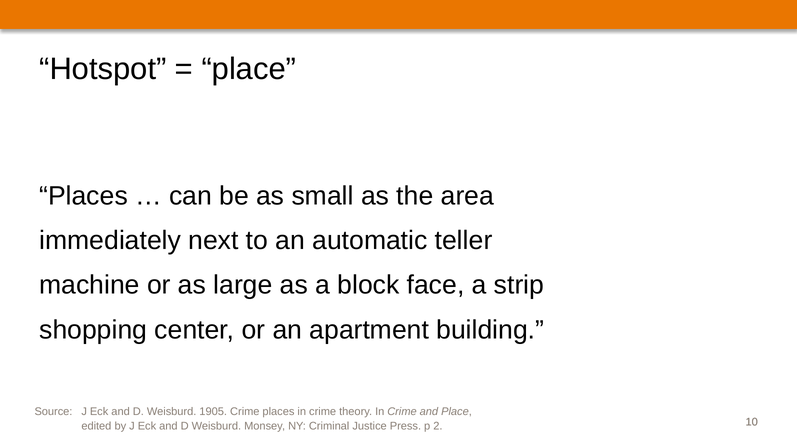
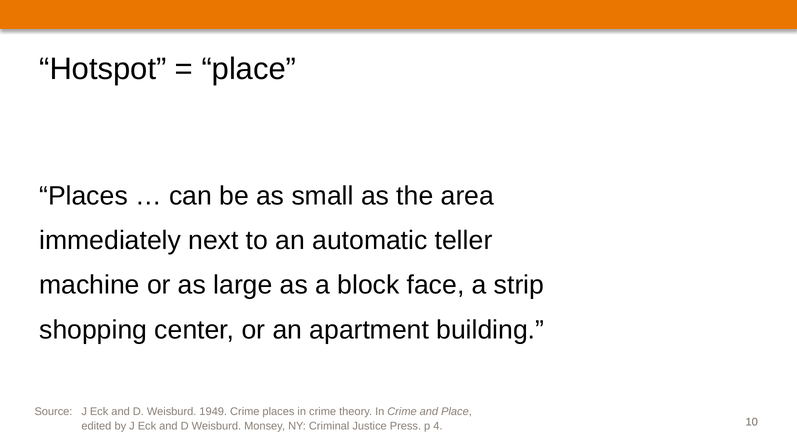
1905: 1905 -> 1949
2: 2 -> 4
